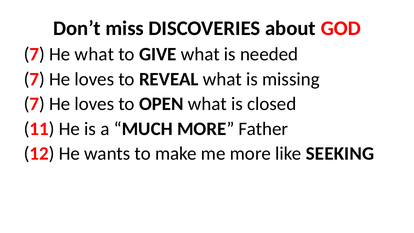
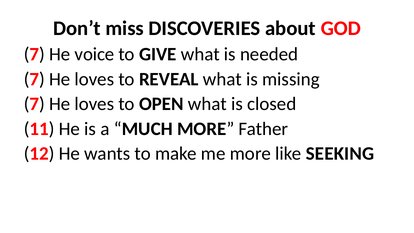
He what: what -> voice
